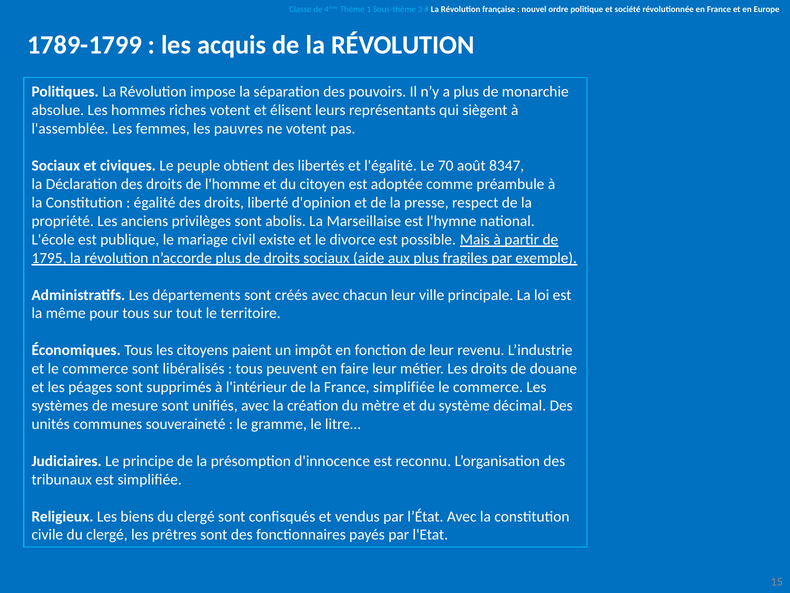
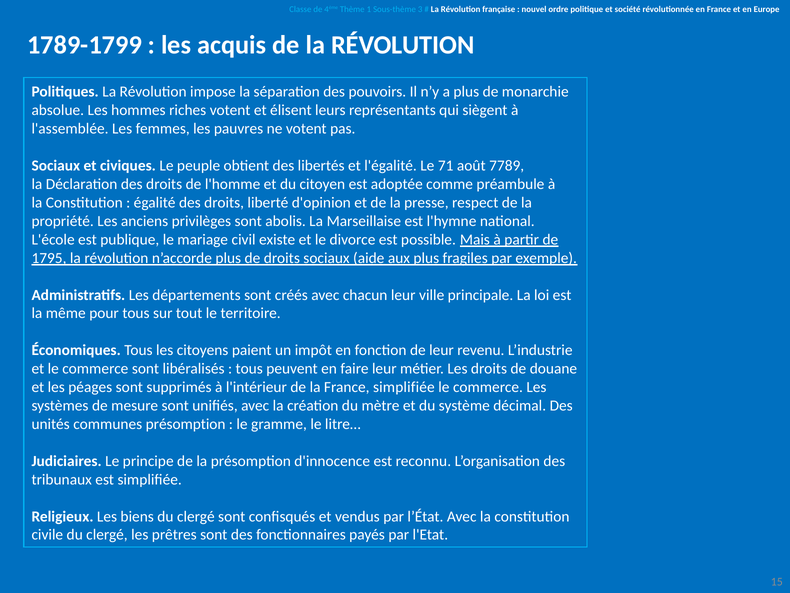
70: 70 -> 71
8347: 8347 -> 7789
communes souveraineté: souveraineté -> présomption
